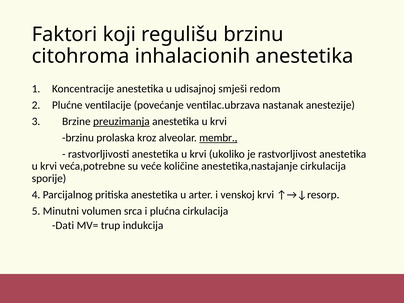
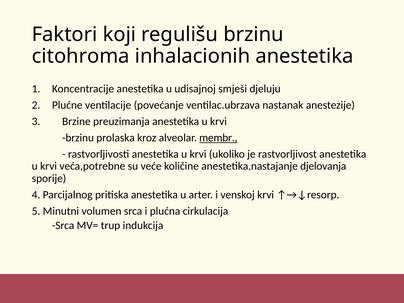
redom: redom -> djeluju
preuzimanja underline: present -> none
anestetika,nastajanje cirkulacija: cirkulacija -> djelovanja
Dati at (63, 225): Dati -> Srca
